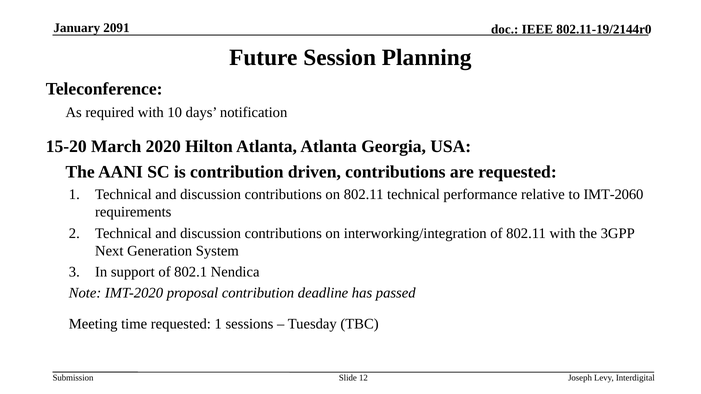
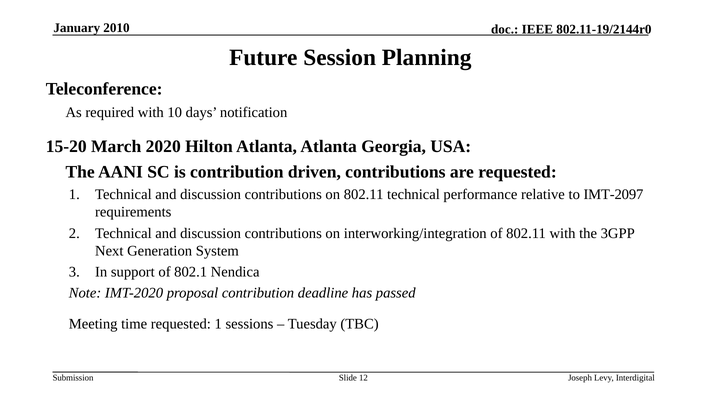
2091: 2091 -> 2010
IMT-2060: IMT-2060 -> IMT-2097
